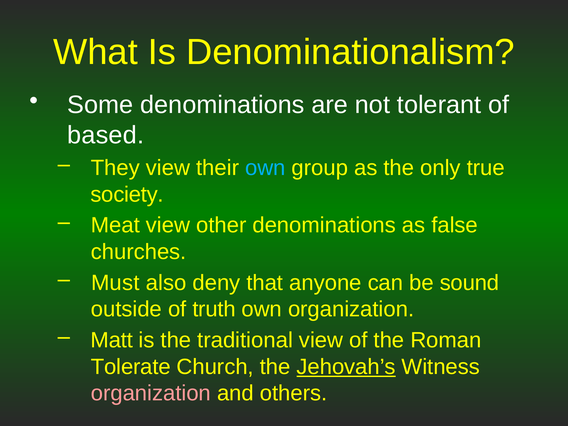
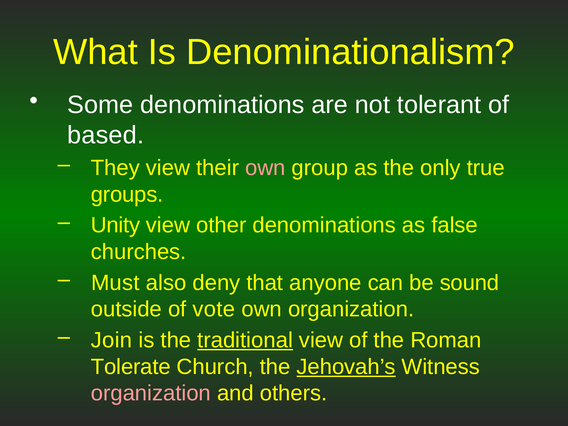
own at (265, 168) colour: light blue -> pink
society: society -> groups
Meat: Meat -> Unity
truth: truth -> vote
Matt: Matt -> Join
traditional underline: none -> present
